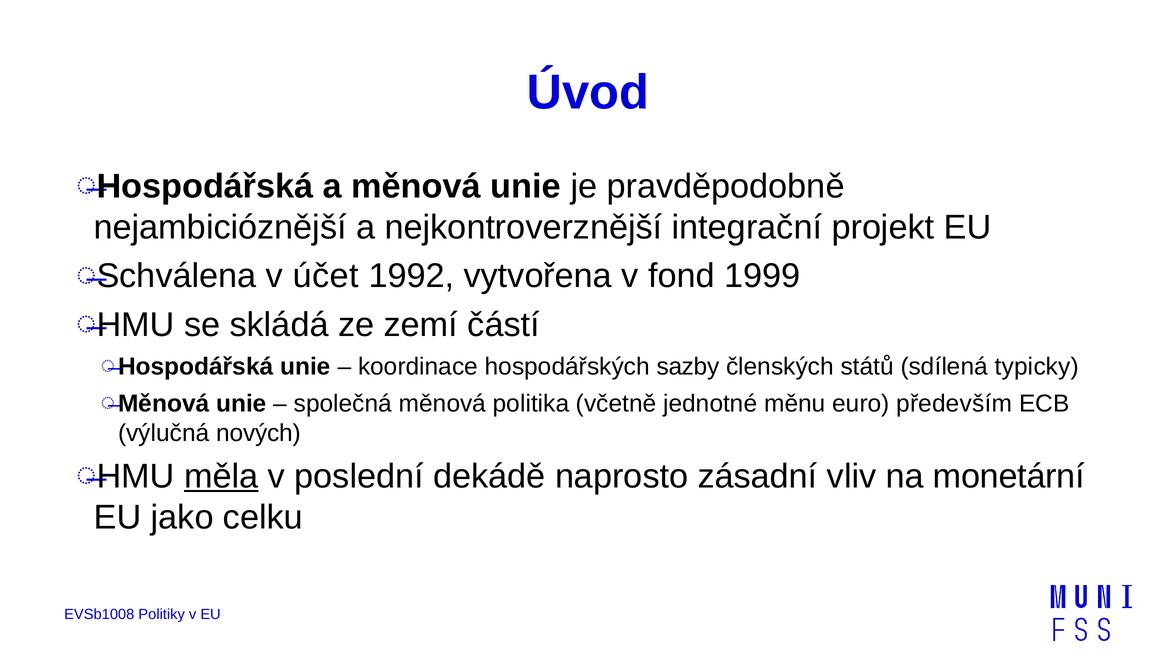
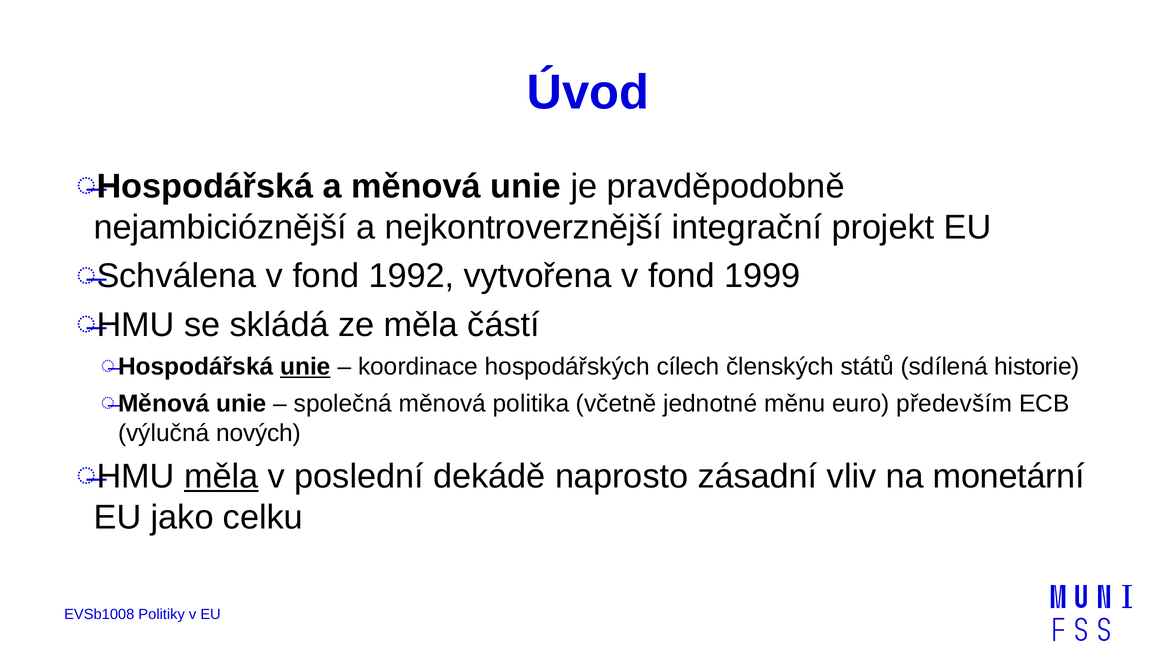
Schválena v účet: účet -> fond
ze zemí: zemí -> měla
unie at (305, 366) underline: none -> present
sazby: sazby -> cílech
typicky: typicky -> historie
